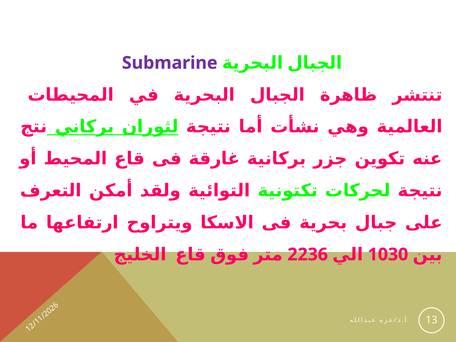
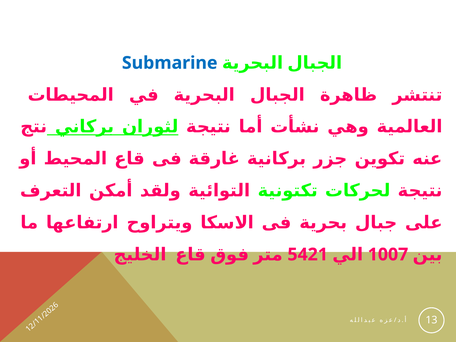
Submarine colour: purple -> blue
2236: 2236 -> 5421
1030: 1030 -> 1007
